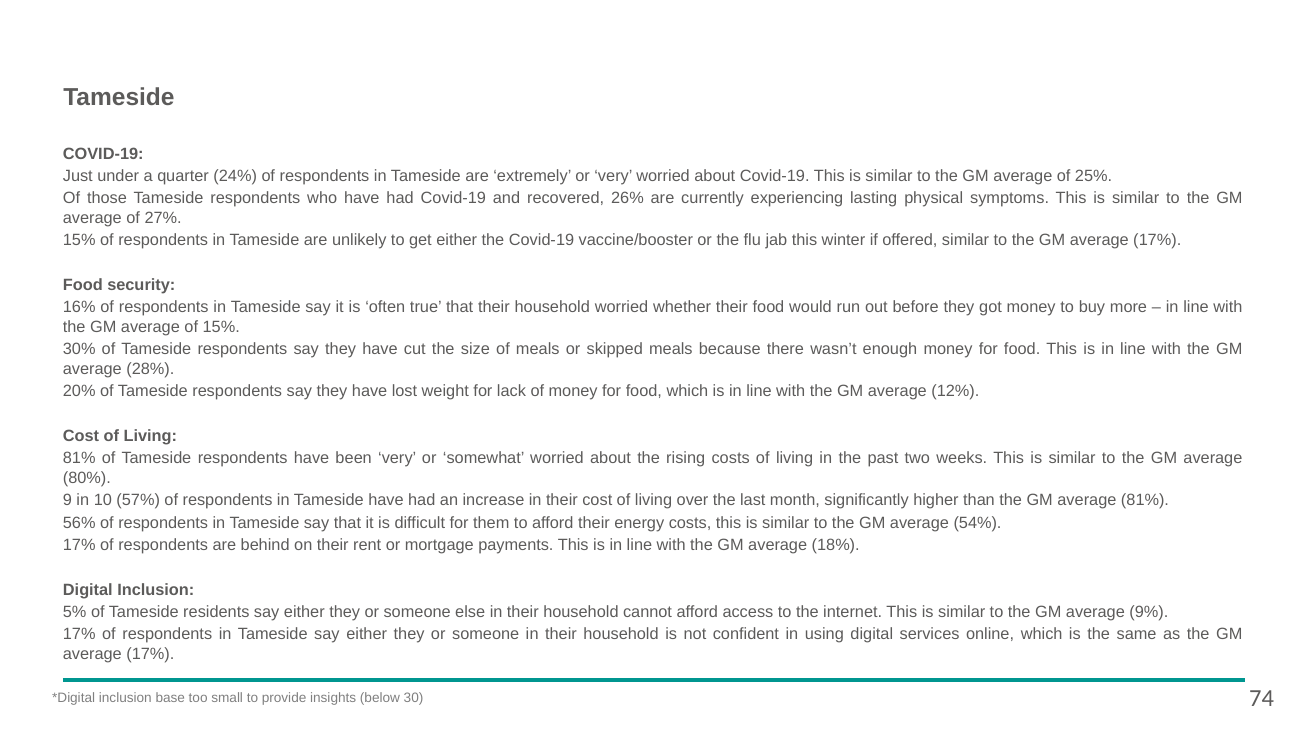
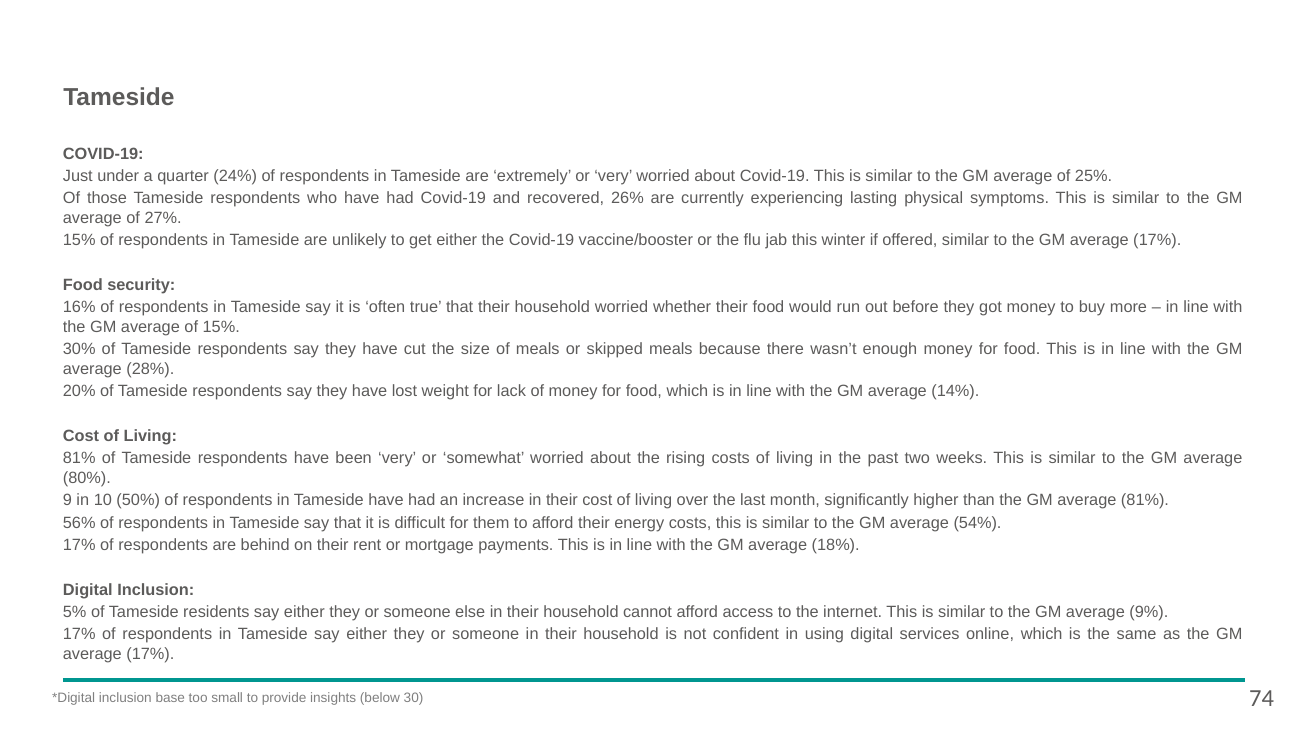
12%: 12% -> 14%
57%: 57% -> 50%
